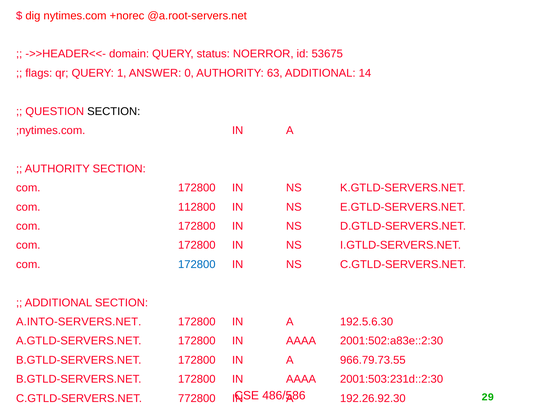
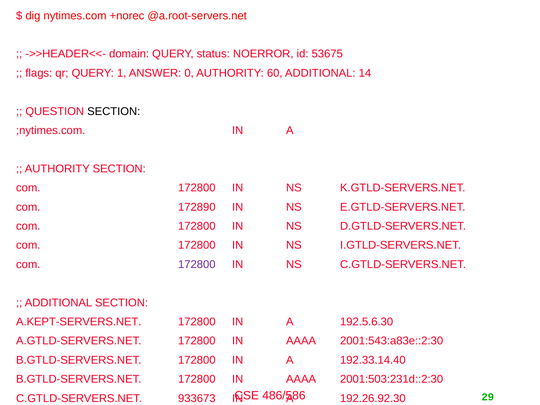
63: 63 -> 60
112800: 112800 -> 172890
172800 at (197, 264) colour: blue -> purple
A.INTO-SERVERS.NET: A.INTO-SERVERS.NET -> A.KEPT-SERVERS.NET
2001:502:a83e::2:30: 2001:502:a83e::2:30 -> 2001:543:a83e::2:30
966.79.73.55: 966.79.73.55 -> 192.33.14.40
772800: 772800 -> 933673
